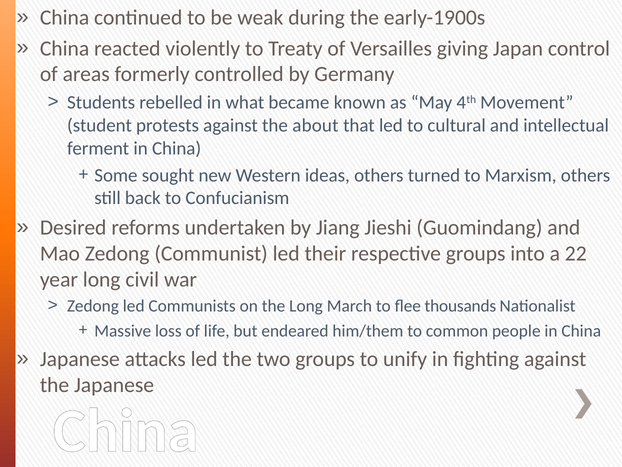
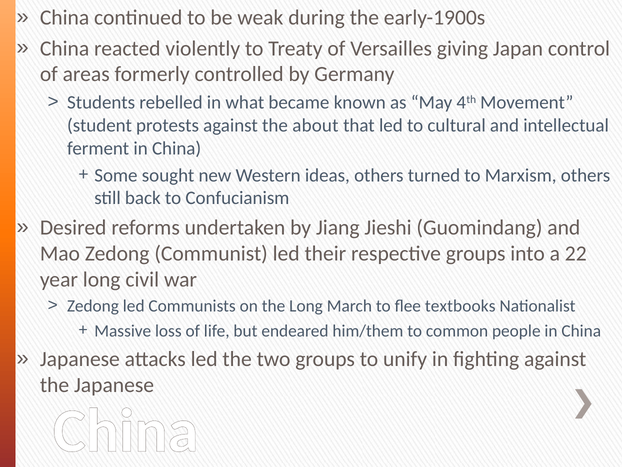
thousands: thousands -> textbooks
